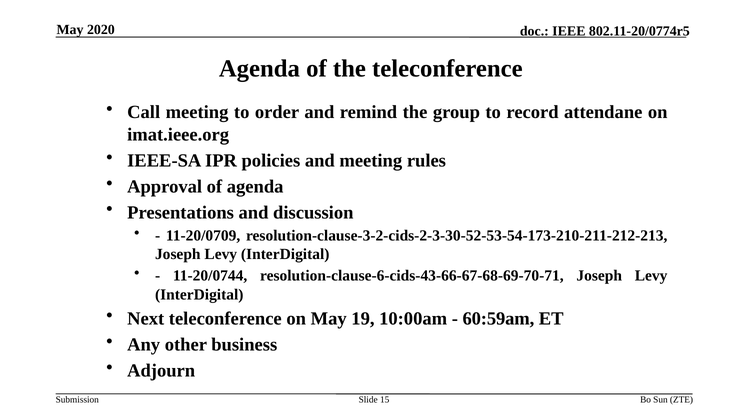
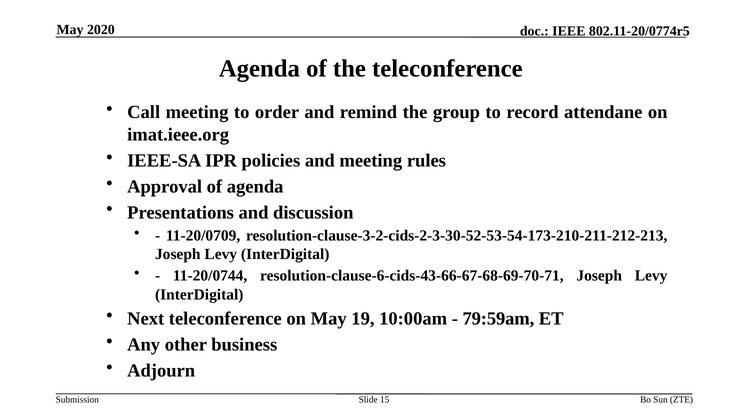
60:59am: 60:59am -> 79:59am
